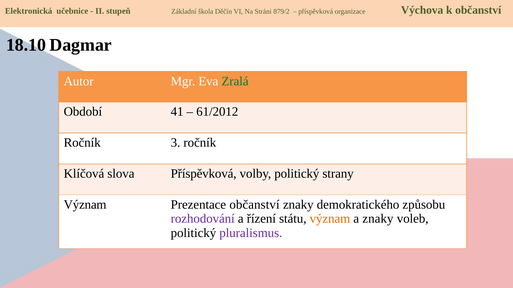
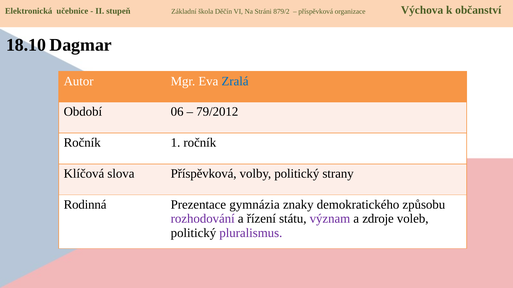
Zralá colour: green -> blue
41: 41 -> 06
61/2012: 61/2012 -> 79/2012
3: 3 -> 1
Význam at (85, 205): Význam -> Rodinná
Prezentace občanství: občanství -> gymnázia
význam at (330, 219) colour: orange -> purple
a znaky: znaky -> zdroje
